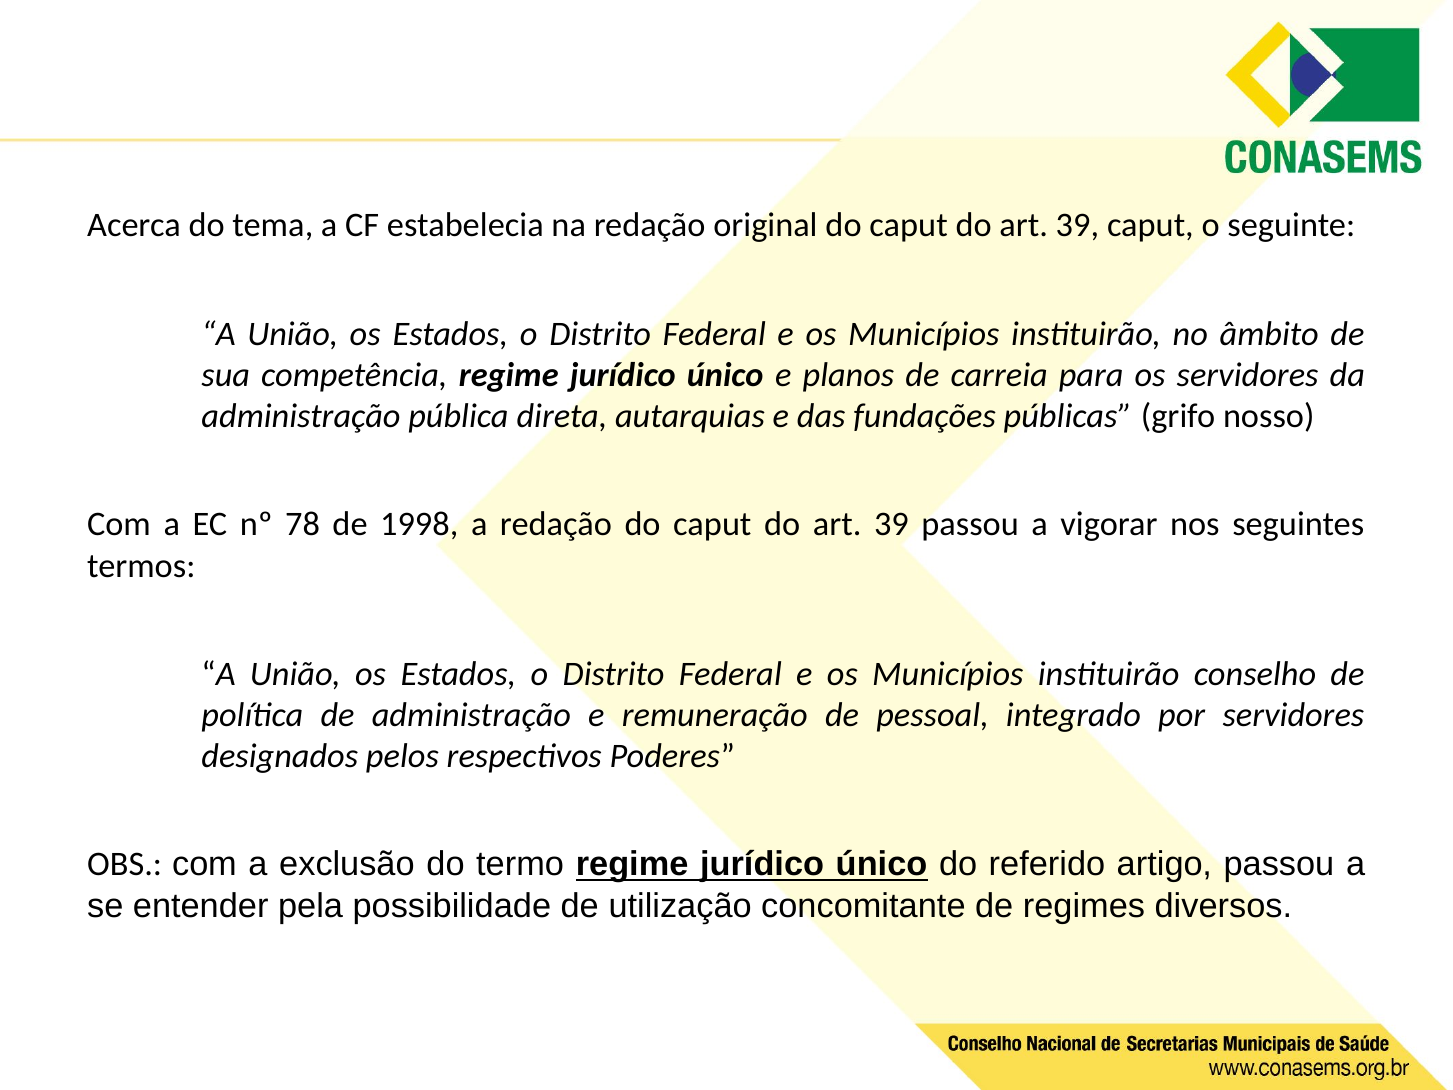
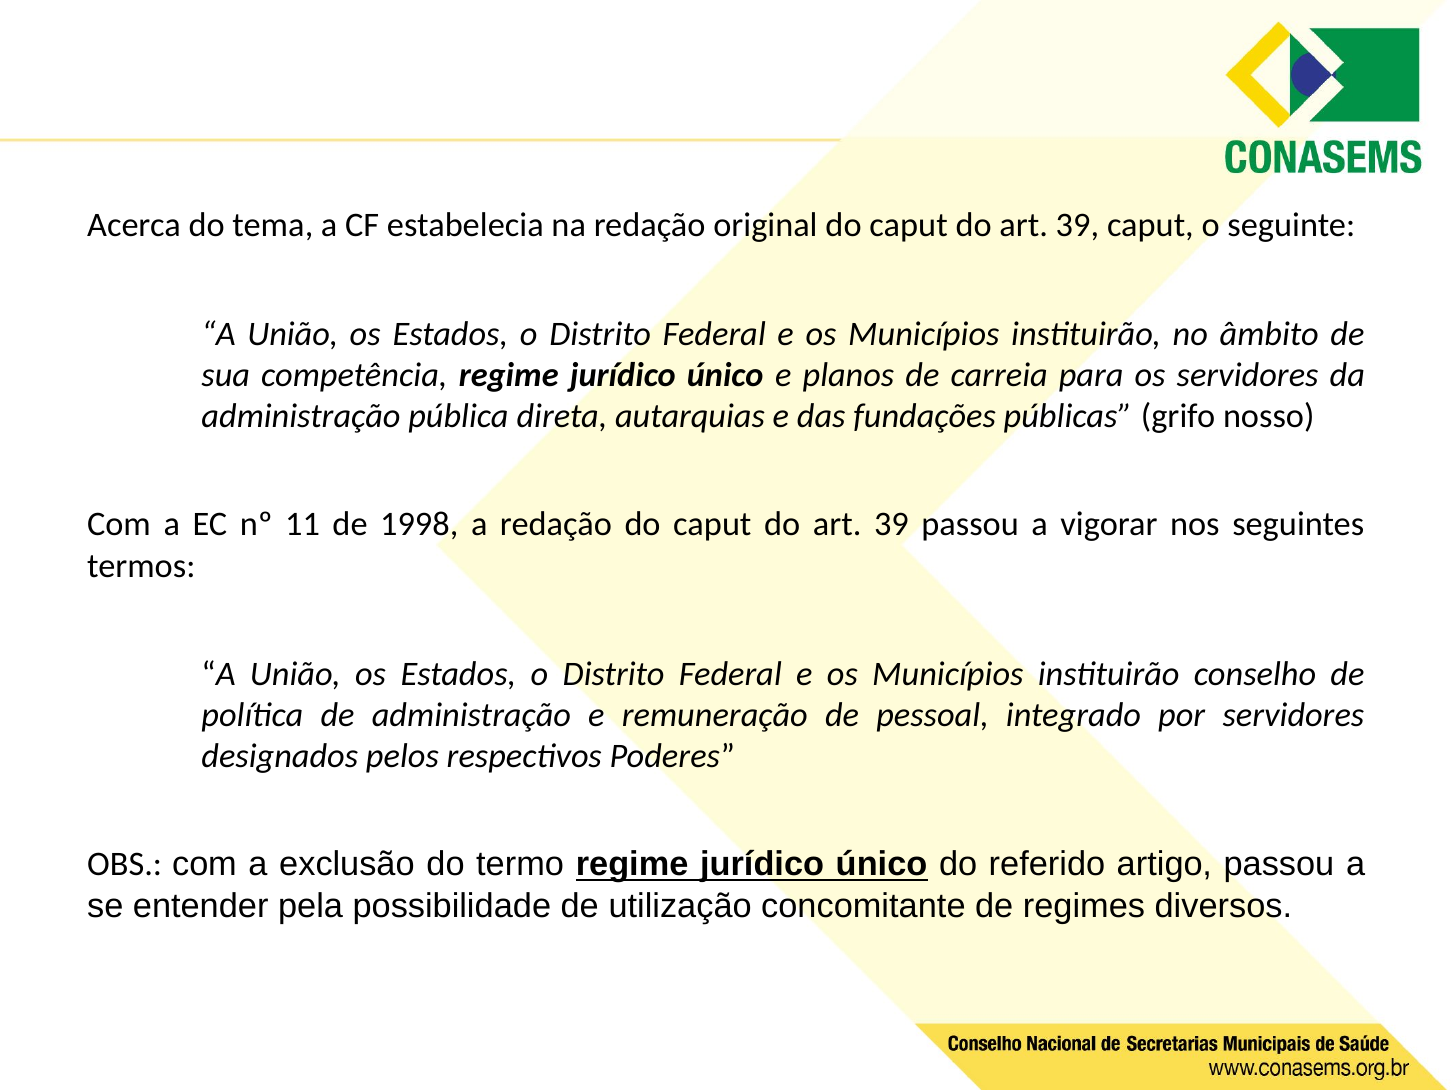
78: 78 -> 11
